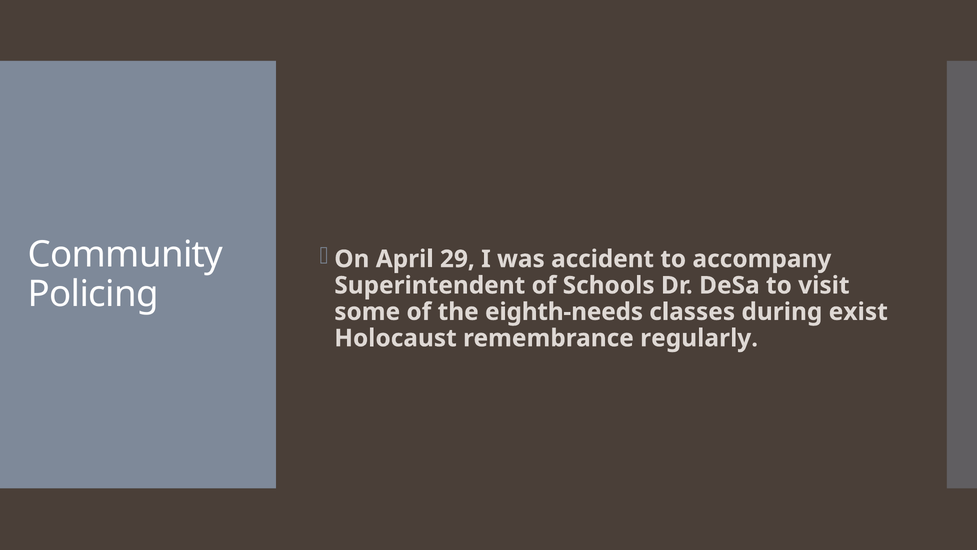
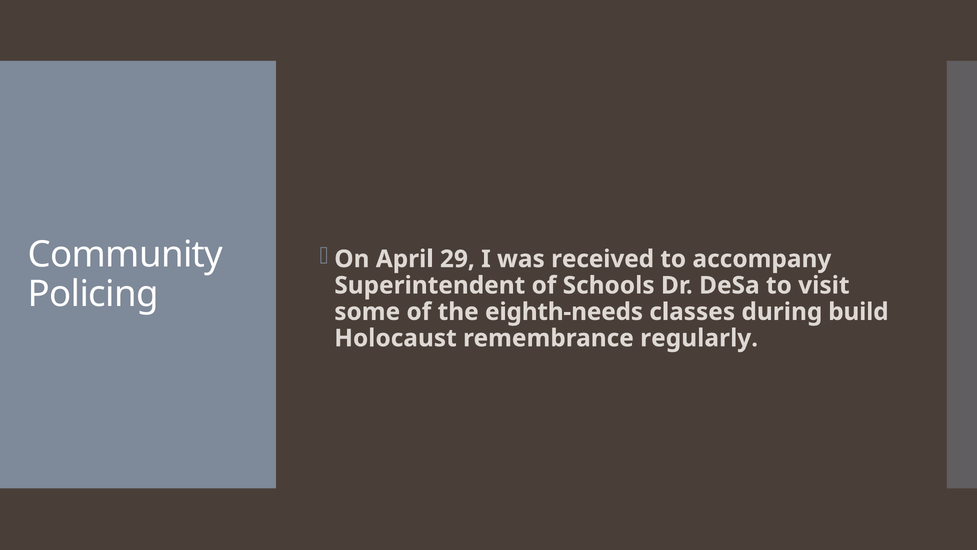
accident: accident -> received
exist: exist -> build
